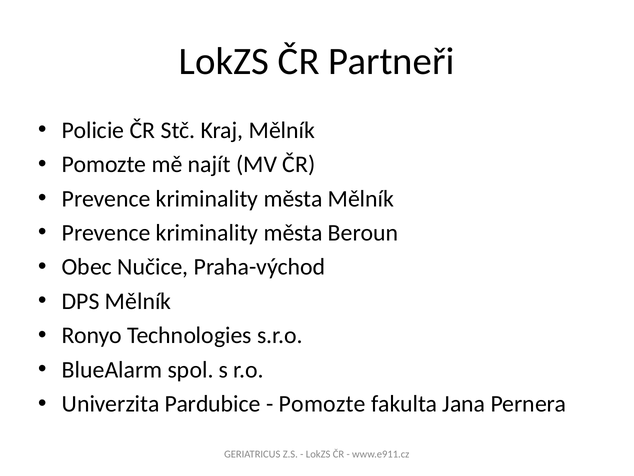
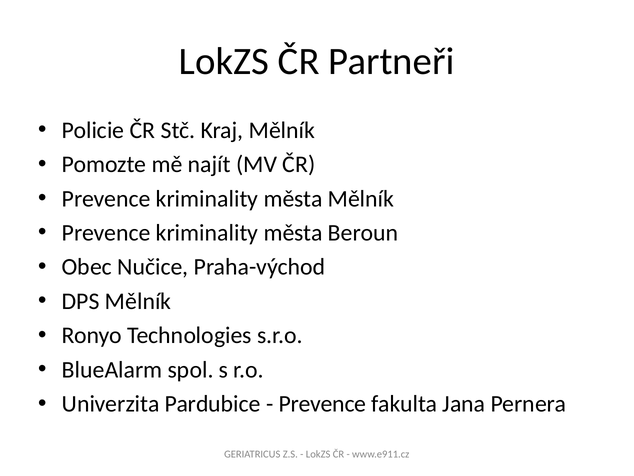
Pomozte at (322, 404): Pomozte -> Prevence
